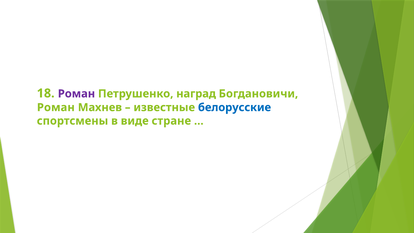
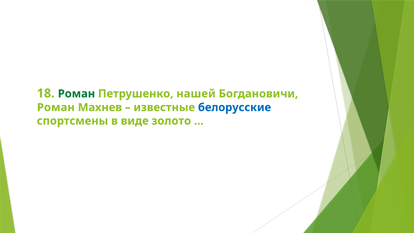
Роман at (76, 94) colour: purple -> green
наград: наград -> нашей
стране: стране -> золото
